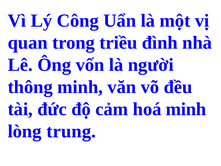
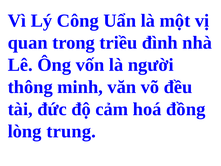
hoá minh: minh -> đồng
